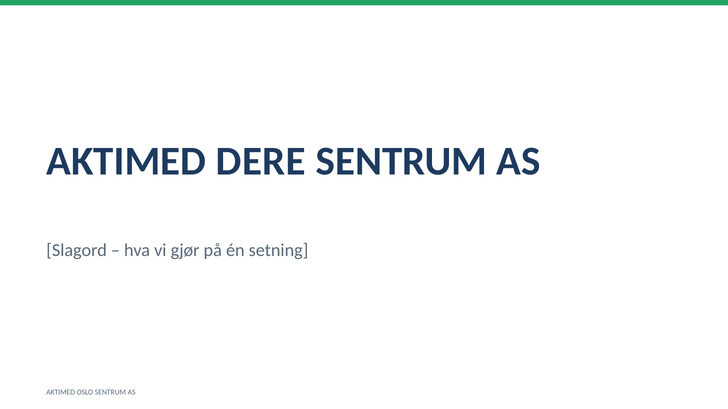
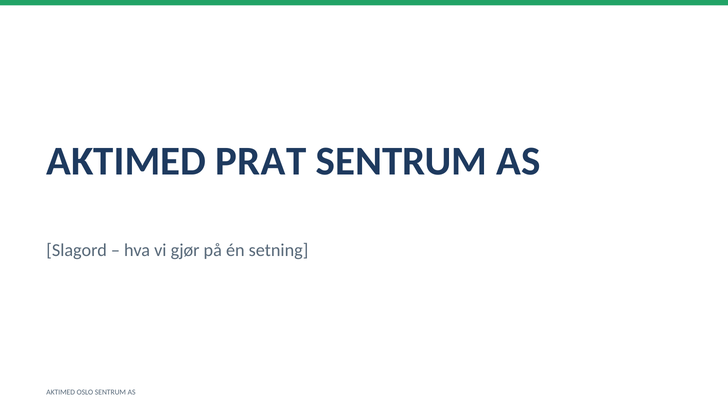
DERE: DERE -> PRAT
